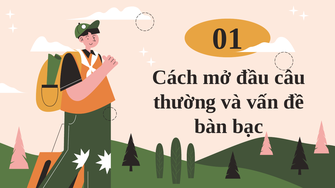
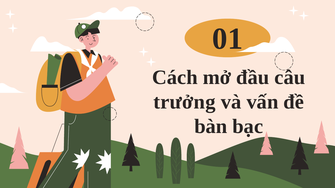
thường: thường -> trưởng
